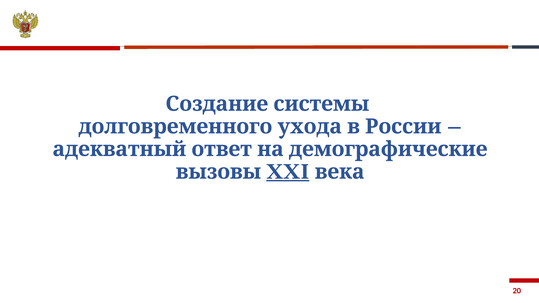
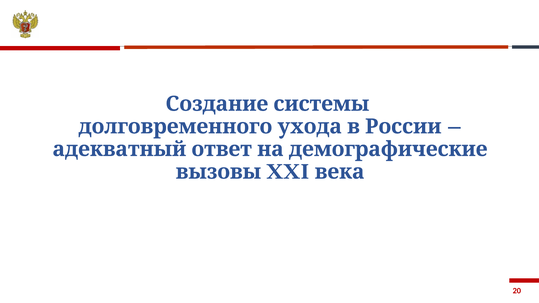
XXI underline: present -> none
